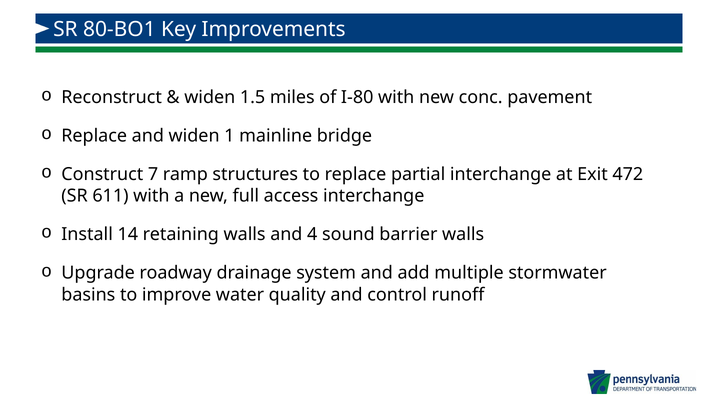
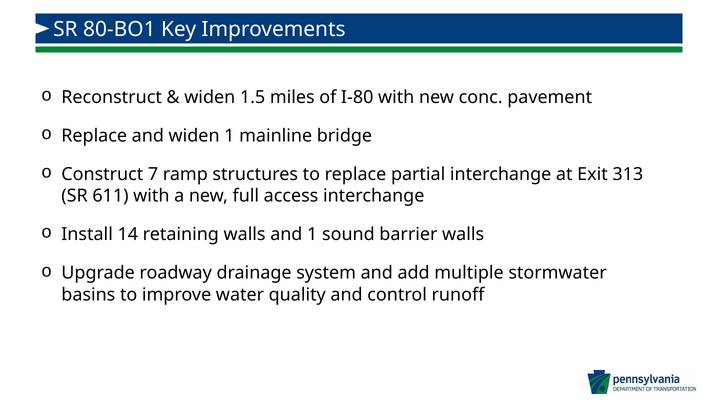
472: 472 -> 313
and 4: 4 -> 1
